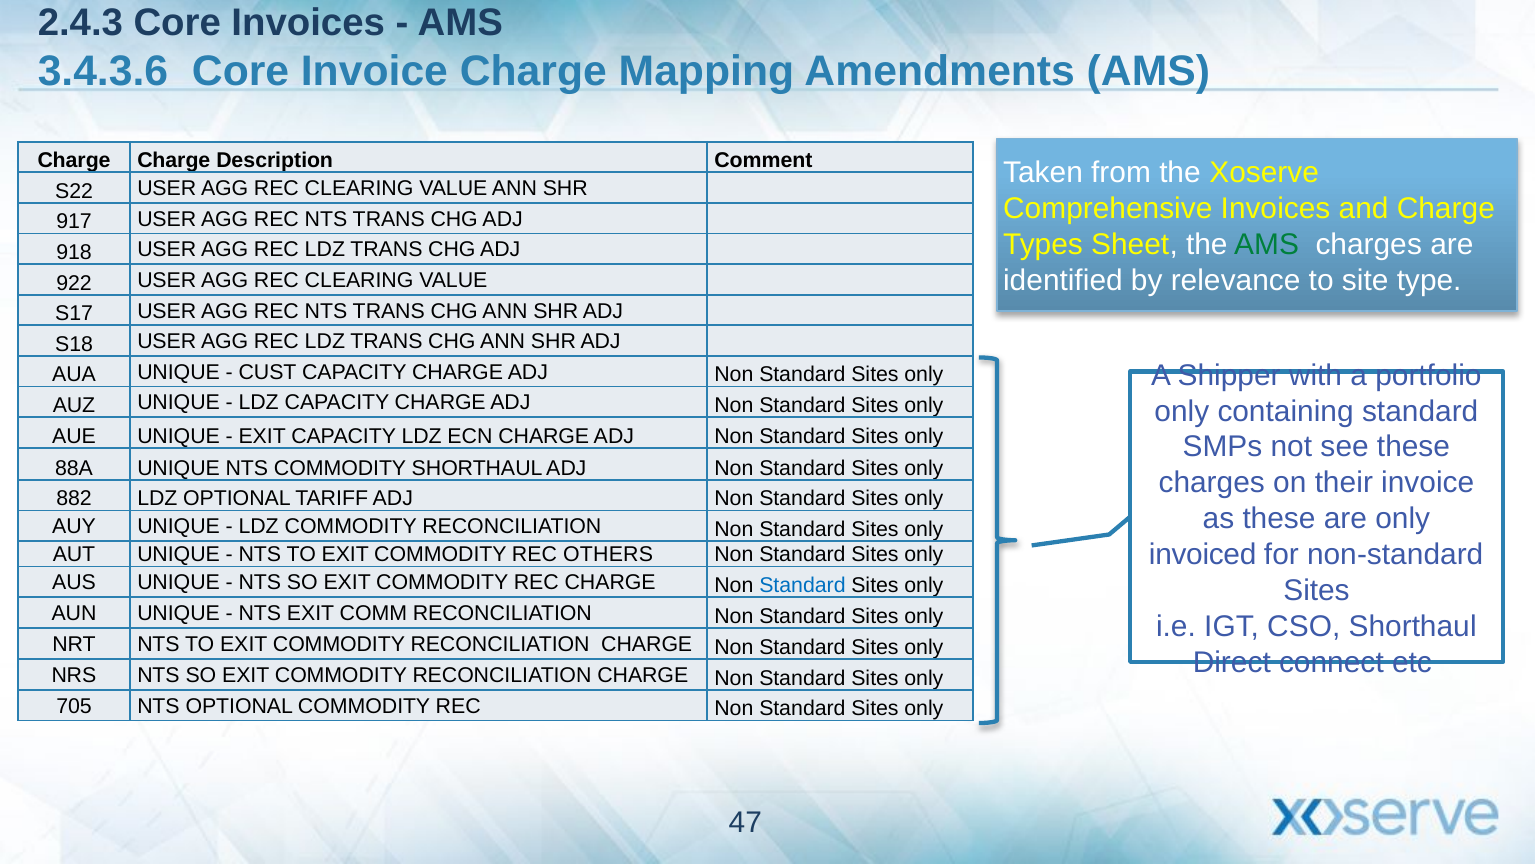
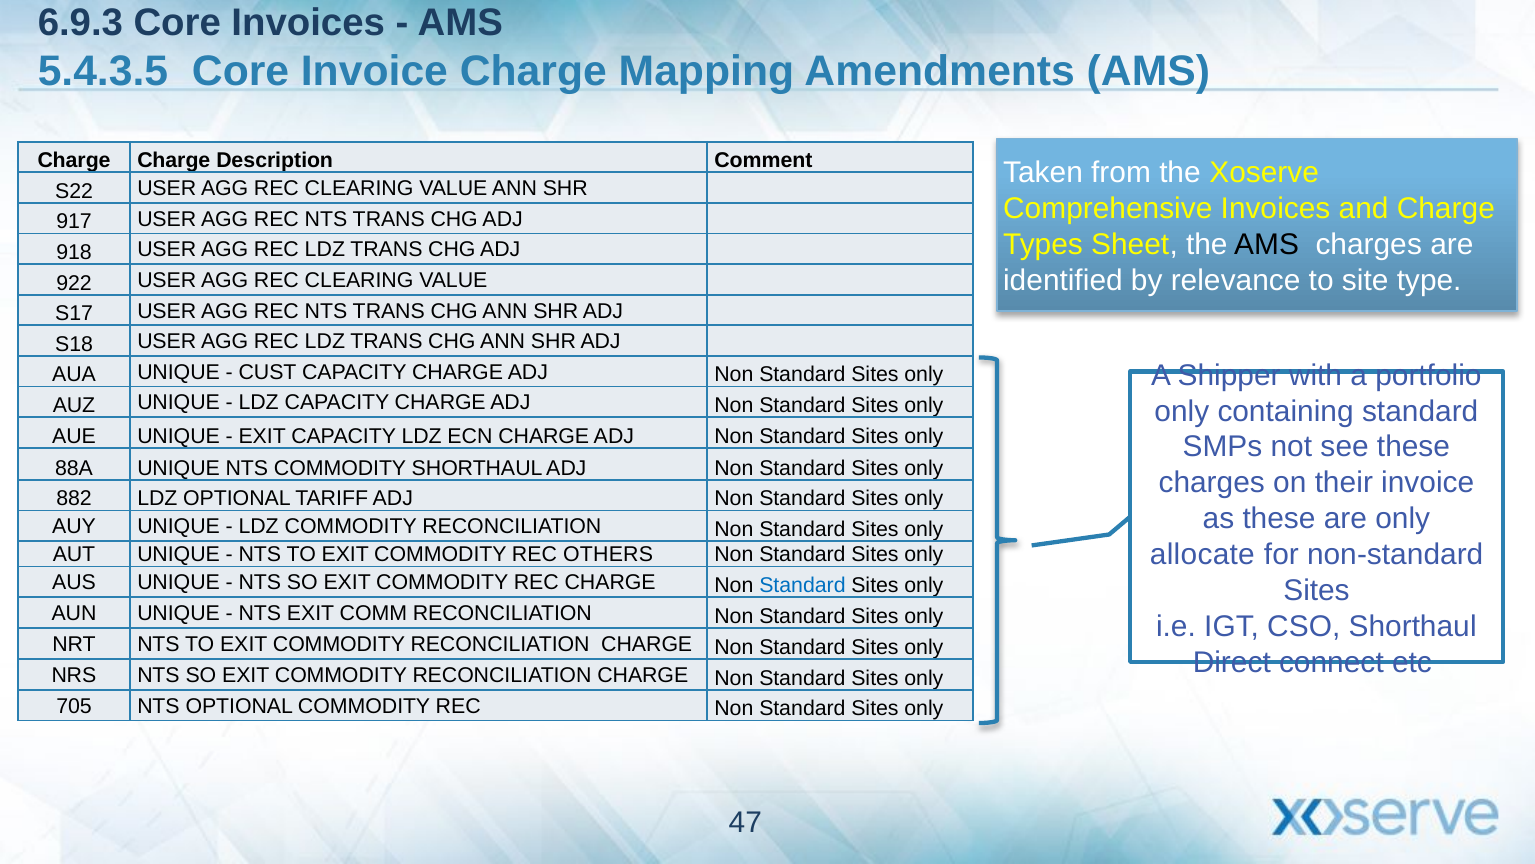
2.4.3: 2.4.3 -> 6.9.3
3.4.3.6: 3.4.3.6 -> 5.4.3.5
AMS at (1267, 245) colour: green -> black
invoiced: invoiced -> allocate
